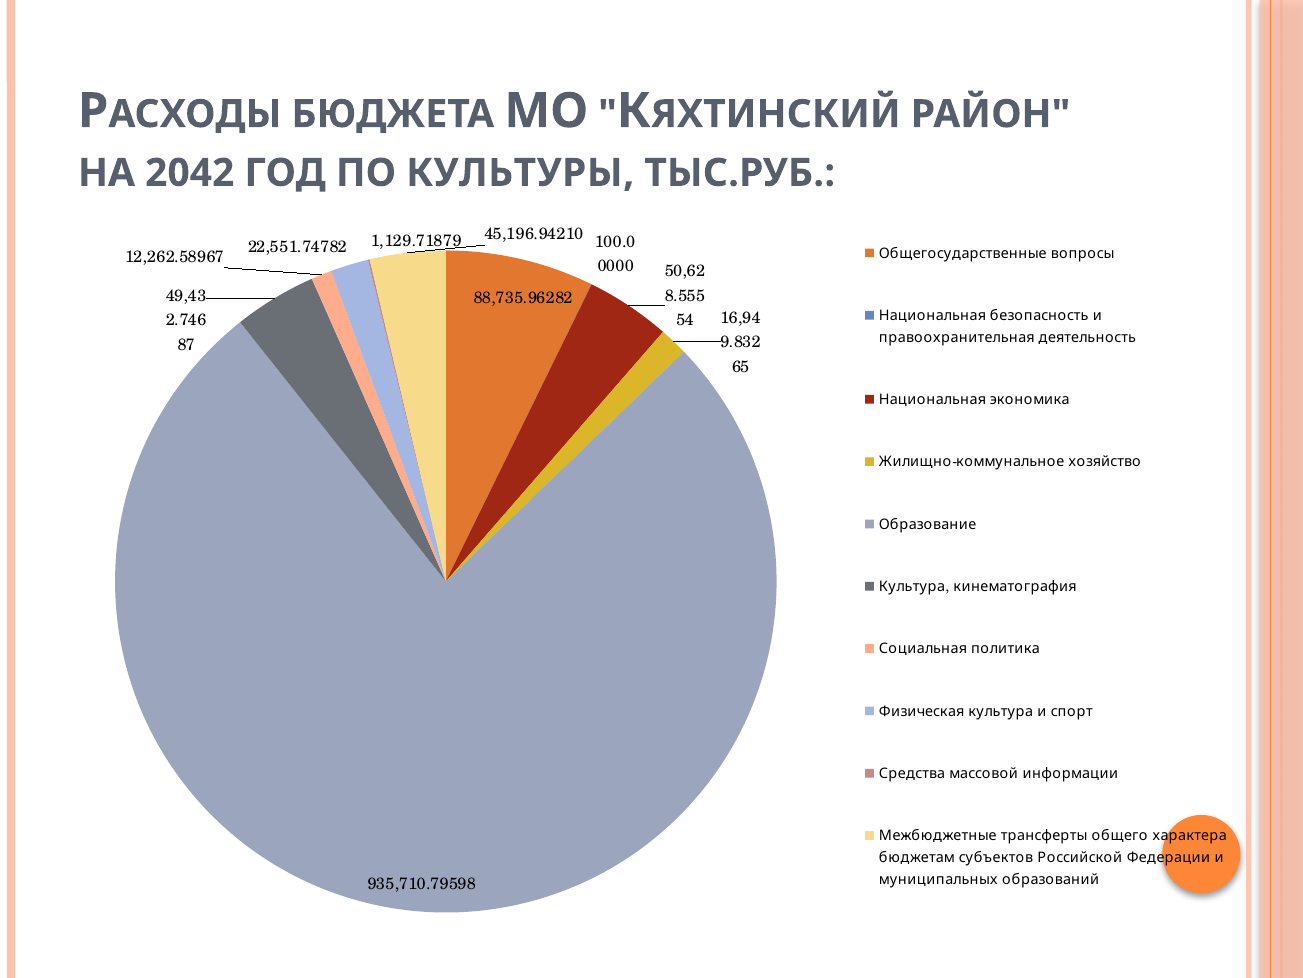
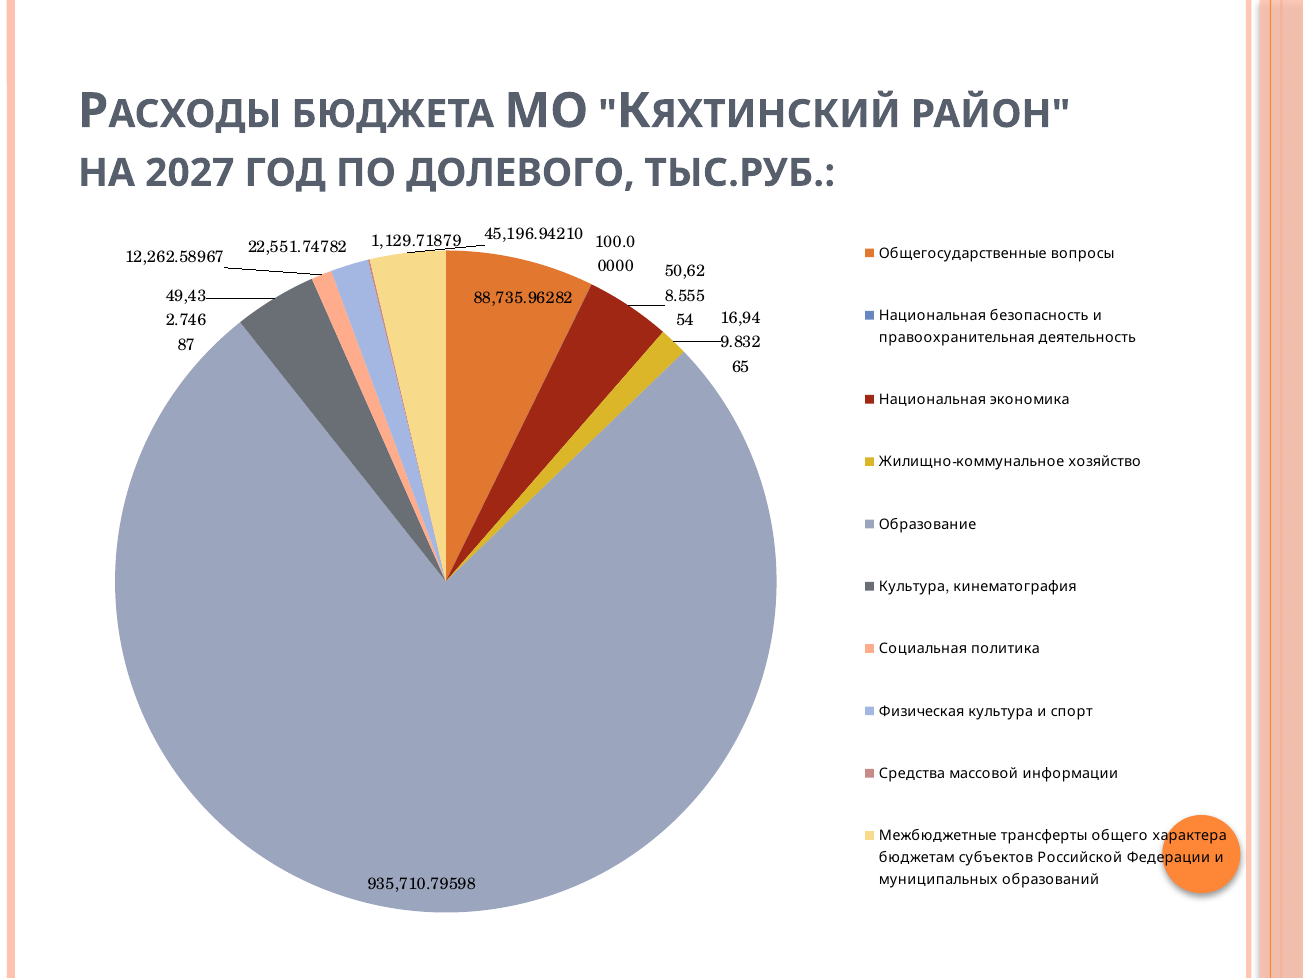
2042: 2042 -> 2027
КУЛЬТУРЫ: КУЛЬТУРЫ -> ДОЛЕВОГО
